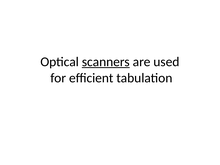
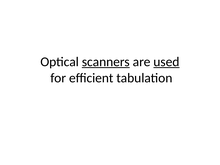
used underline: none -> present
